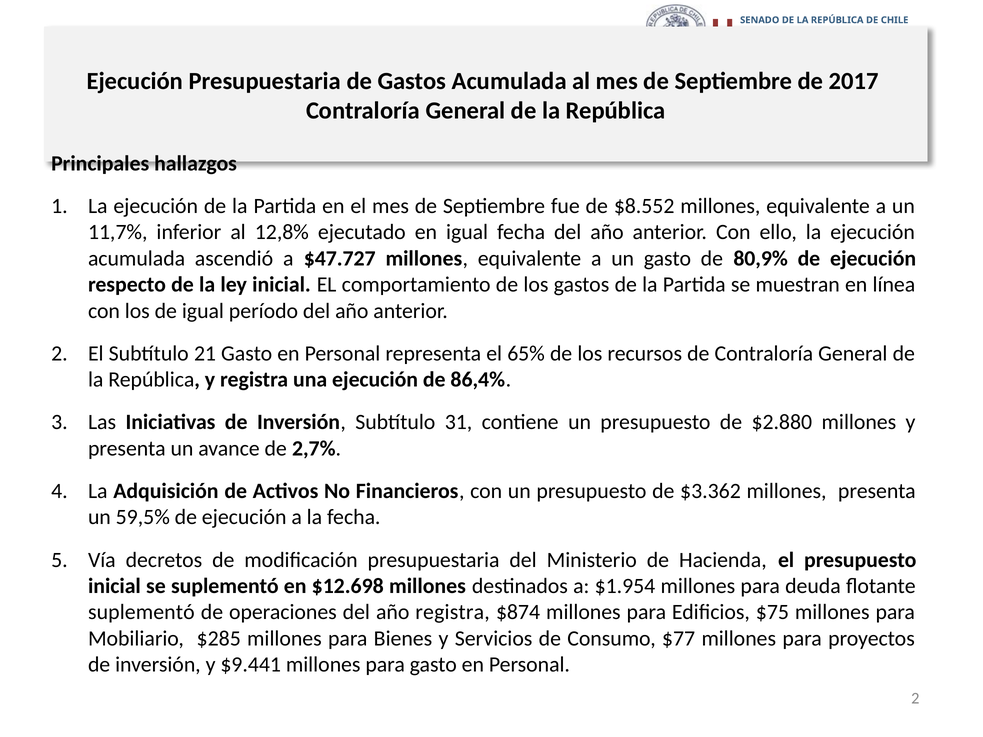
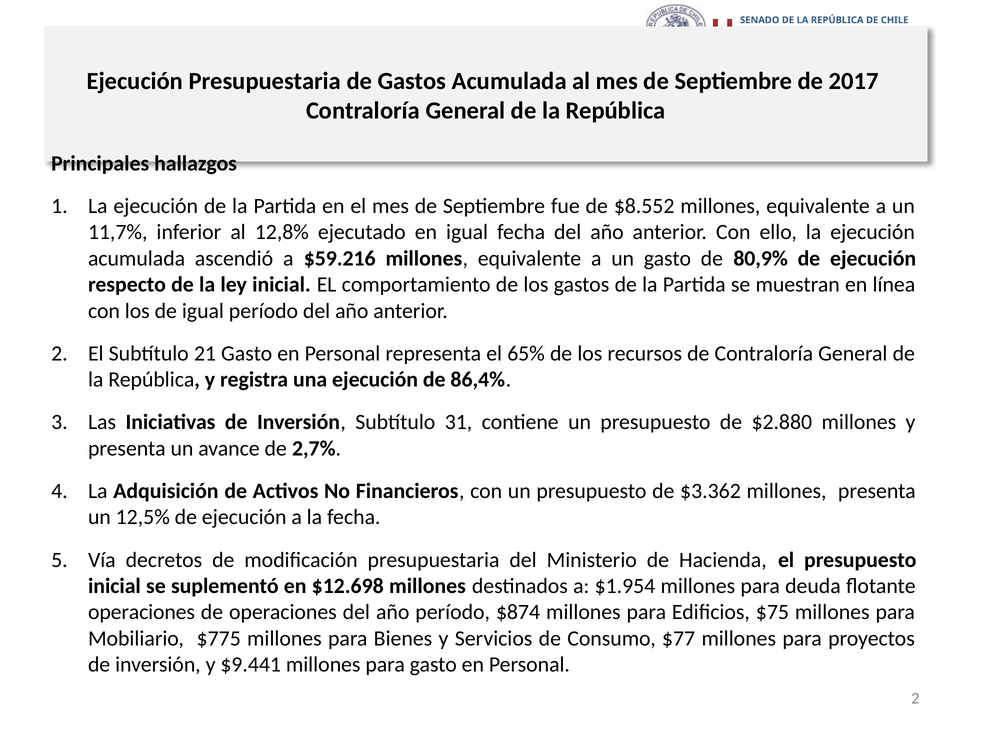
$47.727: $47.727 -> $59.216
59,5%: 59,5% -> 12,5%
suplementó at (141, 612): suplementó -> operaciones
año registra: registra -> período
$285: $285 -> $775
